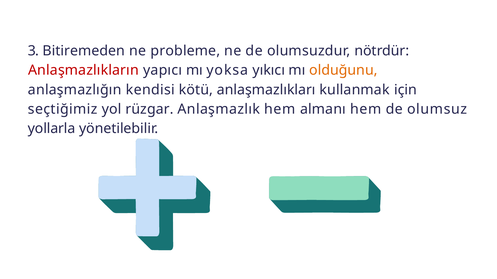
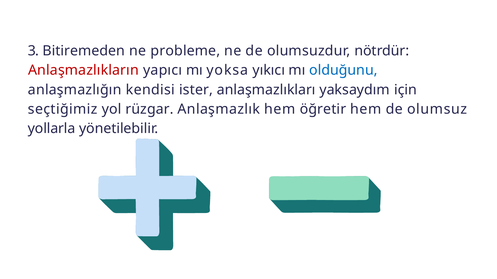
olduğunu colour: orange -> blue
kötü: kötü -> ister
kullanmak: kullanmak -> yaksaydım
almanı: almanı -> öğretir
